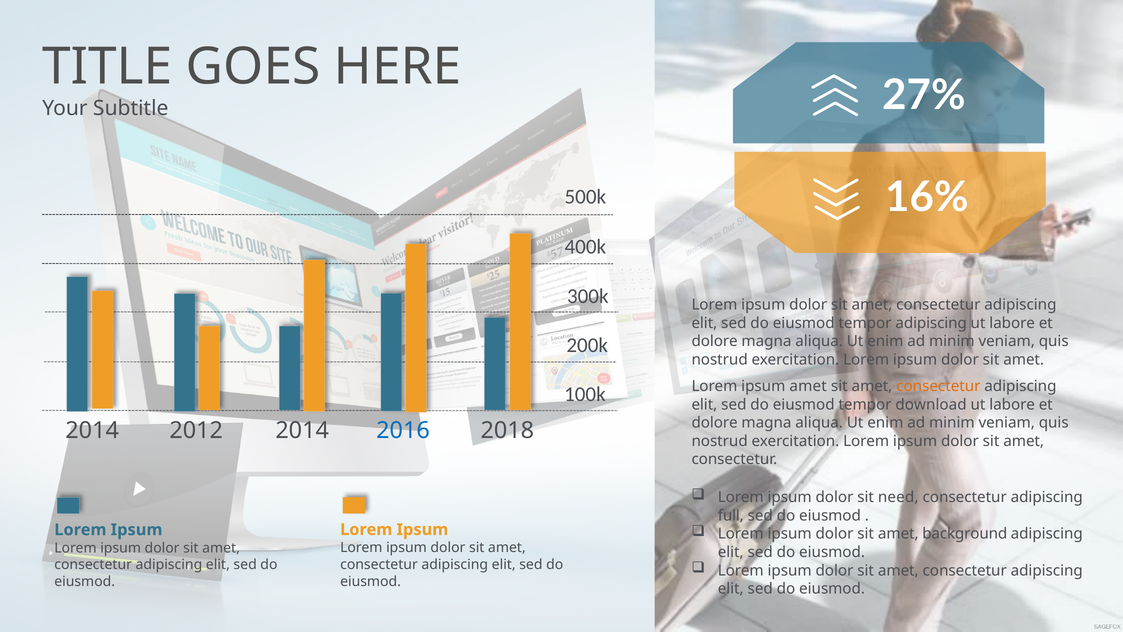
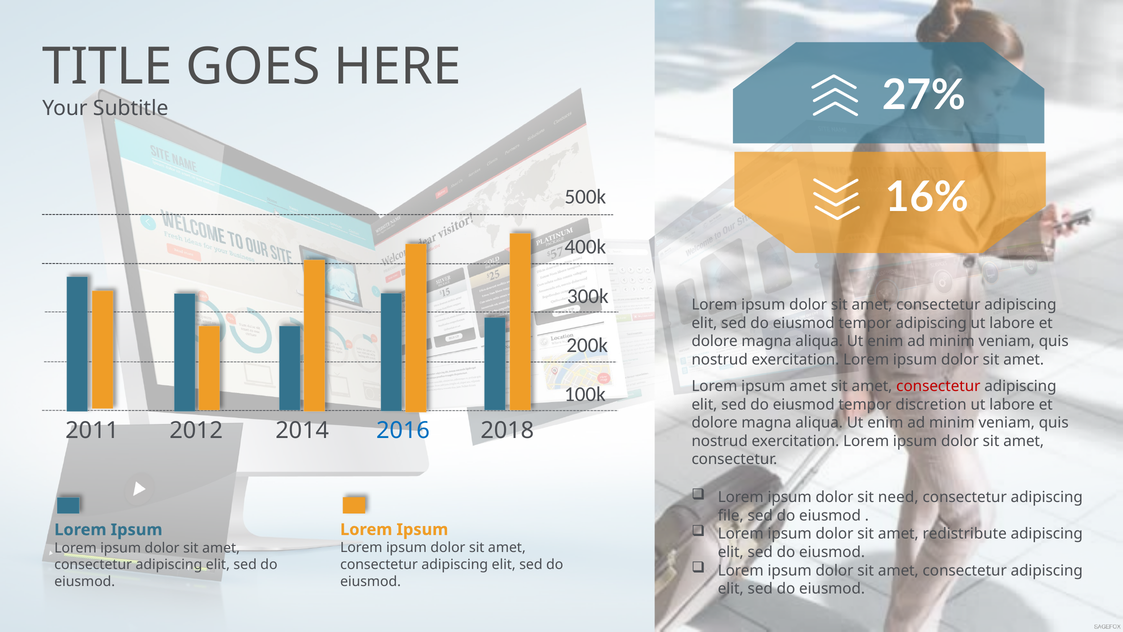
consectetur at (938, 386) colour: orange -> red
download: download -> discretion
2014 at (92, 430): 2014 -> 2011
full: full -> file
background: background -> redistribute
